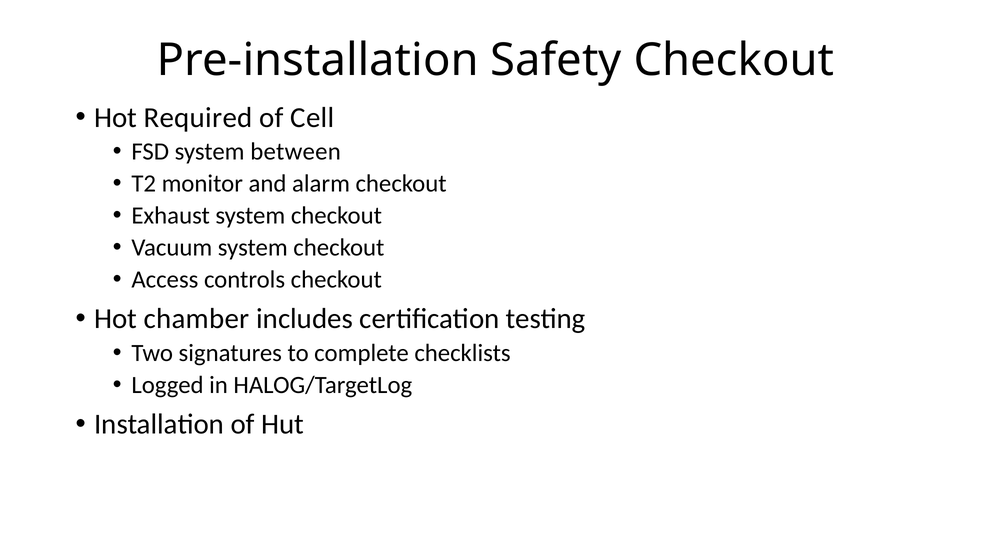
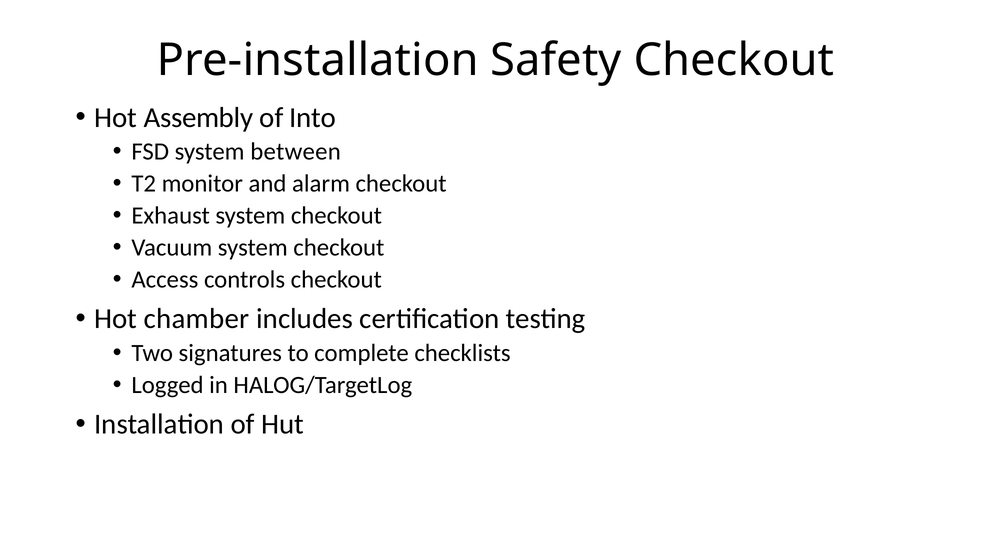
Required: Required -> Assembly
Cell: Cell -> Into
